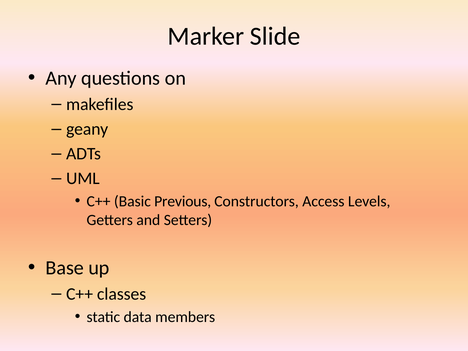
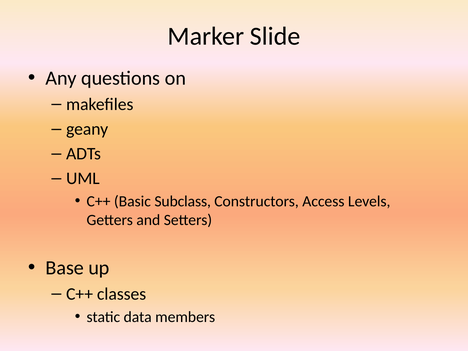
Previous: Previous -> Subclass
